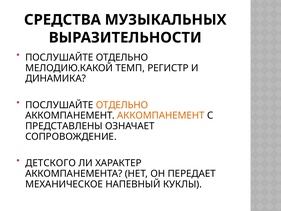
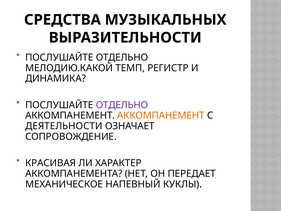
ОТДЕЛЬНО at (122, 105) colour: orange -> purple
ПРЕДСТАВЛЕНЫ: ПРЕДСТАВЛЕНЫ -> ДЕЯТЕЛЬНОСТИ
ДЕТСКОГО: ДЕТСКОГО -> КРАСИВАЯ
